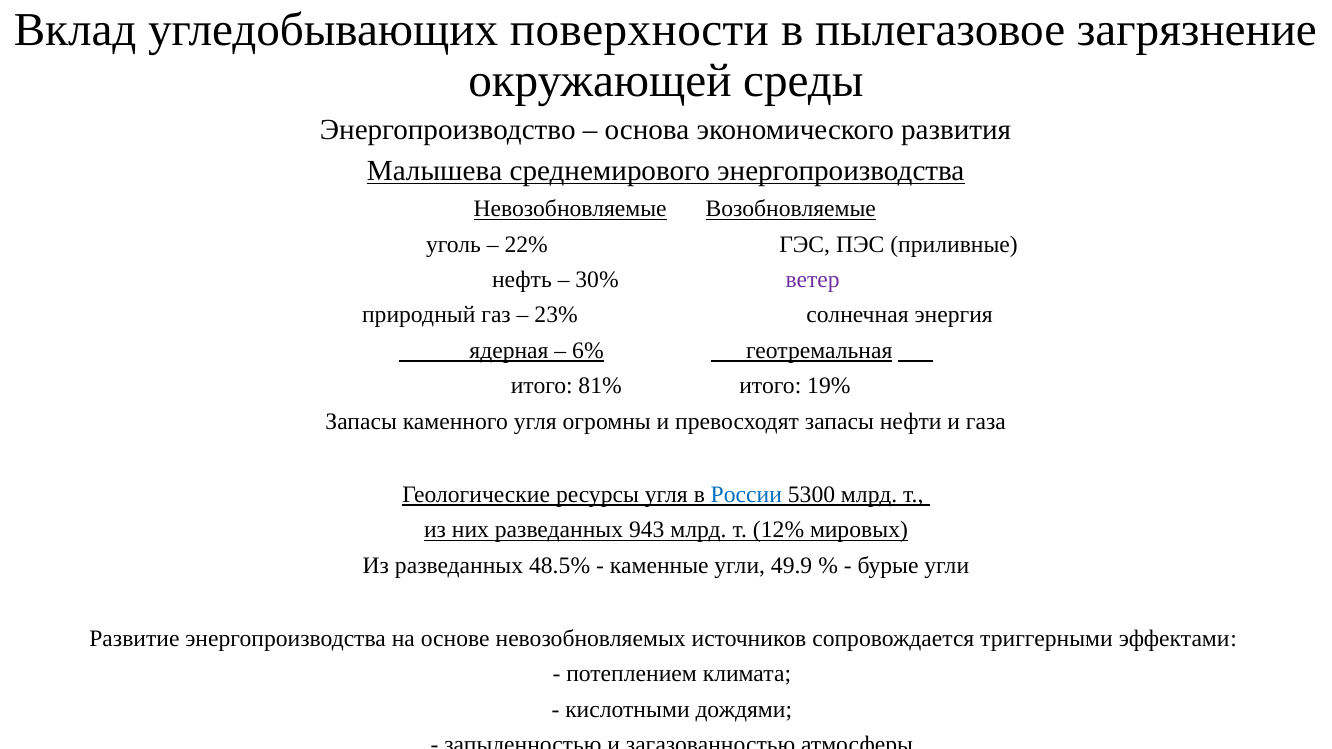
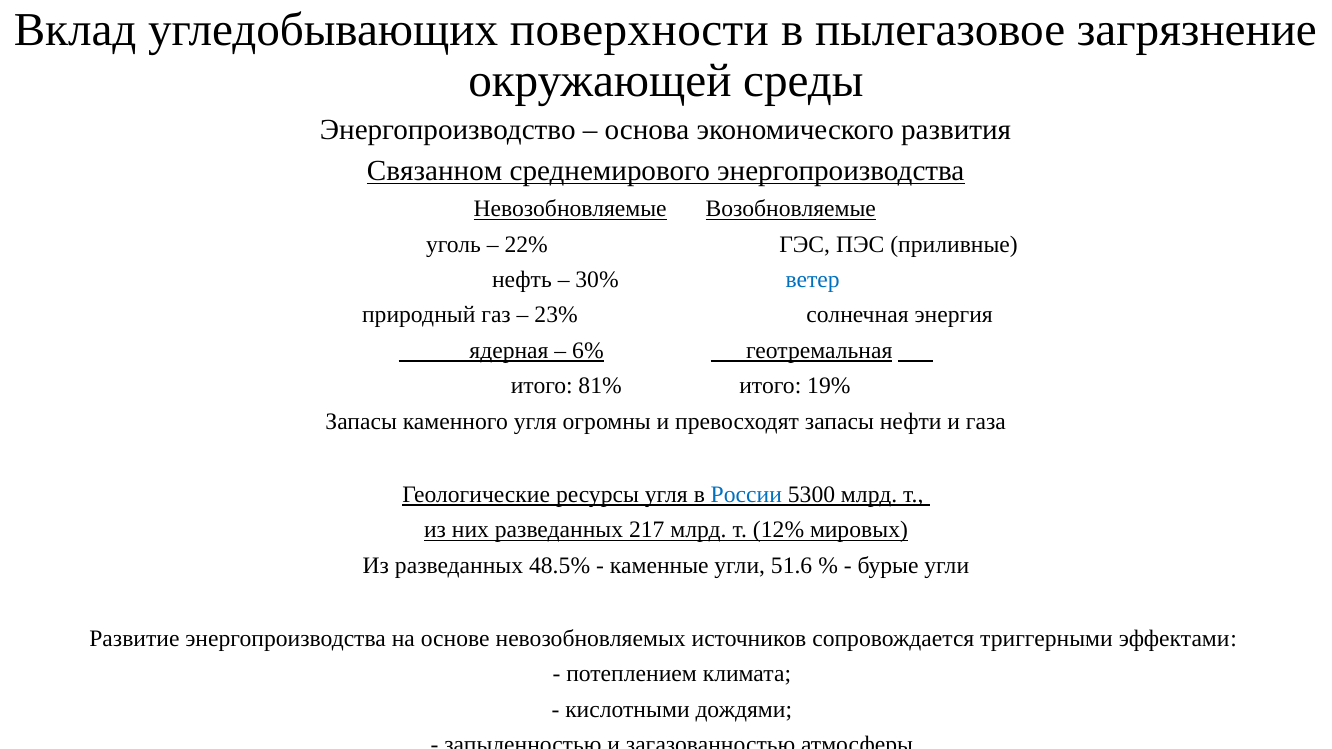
Малышева: Малышева -> Связанном
ветер colour: purple -> blue
943: 943 -> 217
49.9: 49.9 -> 51.6
